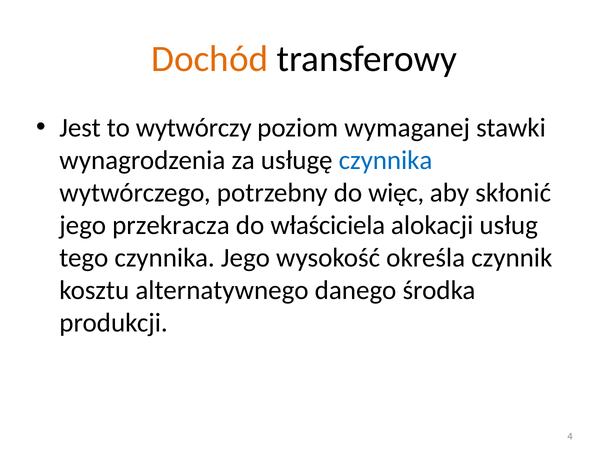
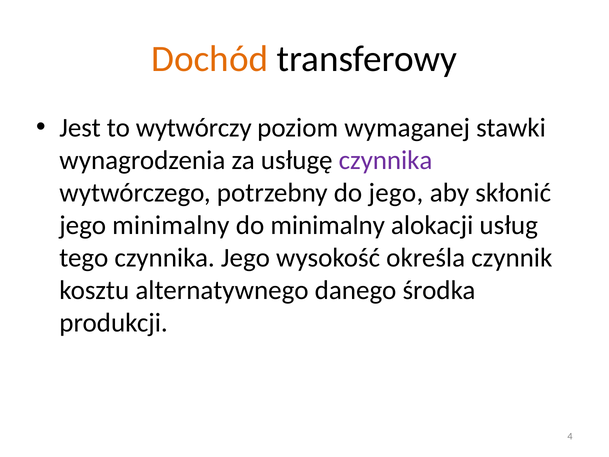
czynnika at (386, 160) colour: blue -> purple
do więc: więc -> jego
jego przekracza: przekracza -> minimalny
do właściciela: właściciela -> minimalny
